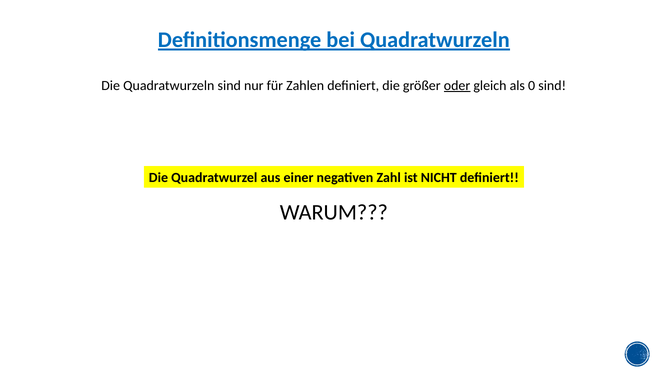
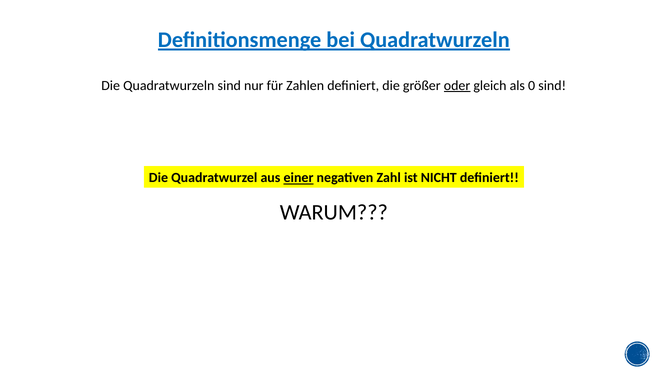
einer underline: none -> present
